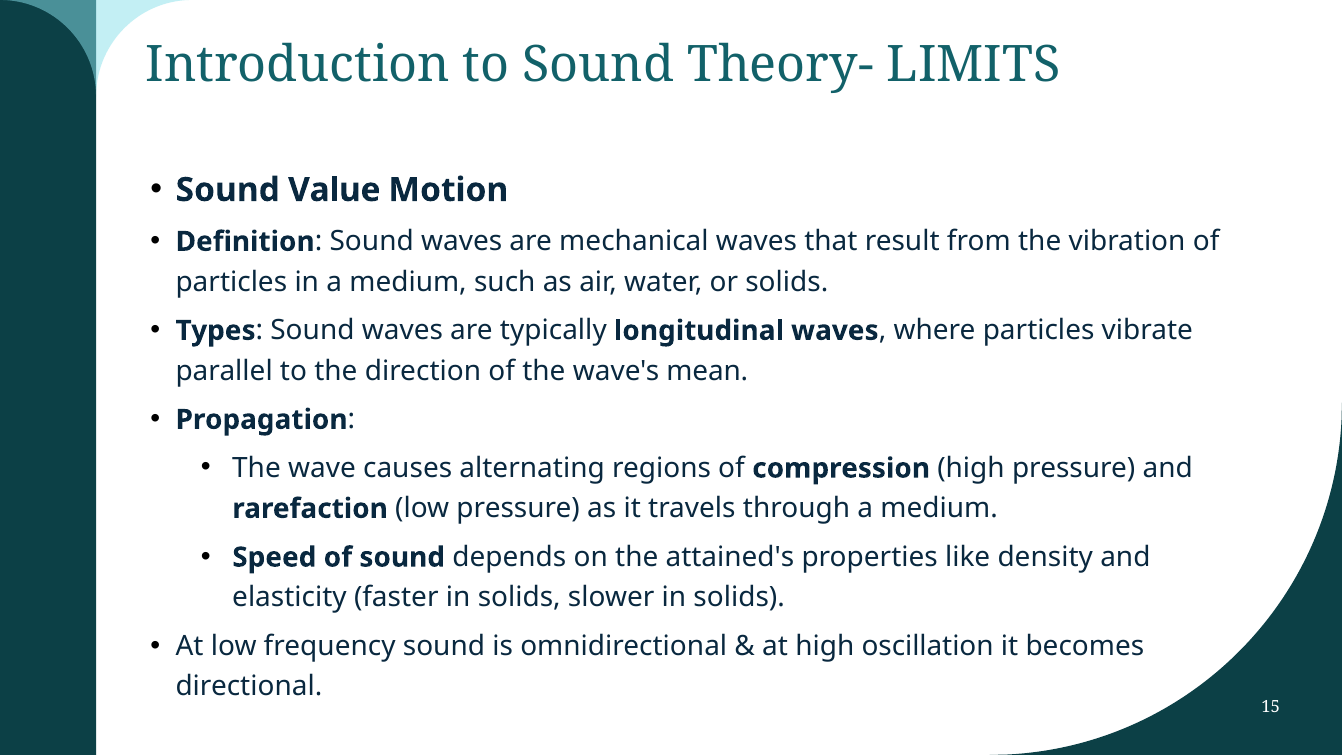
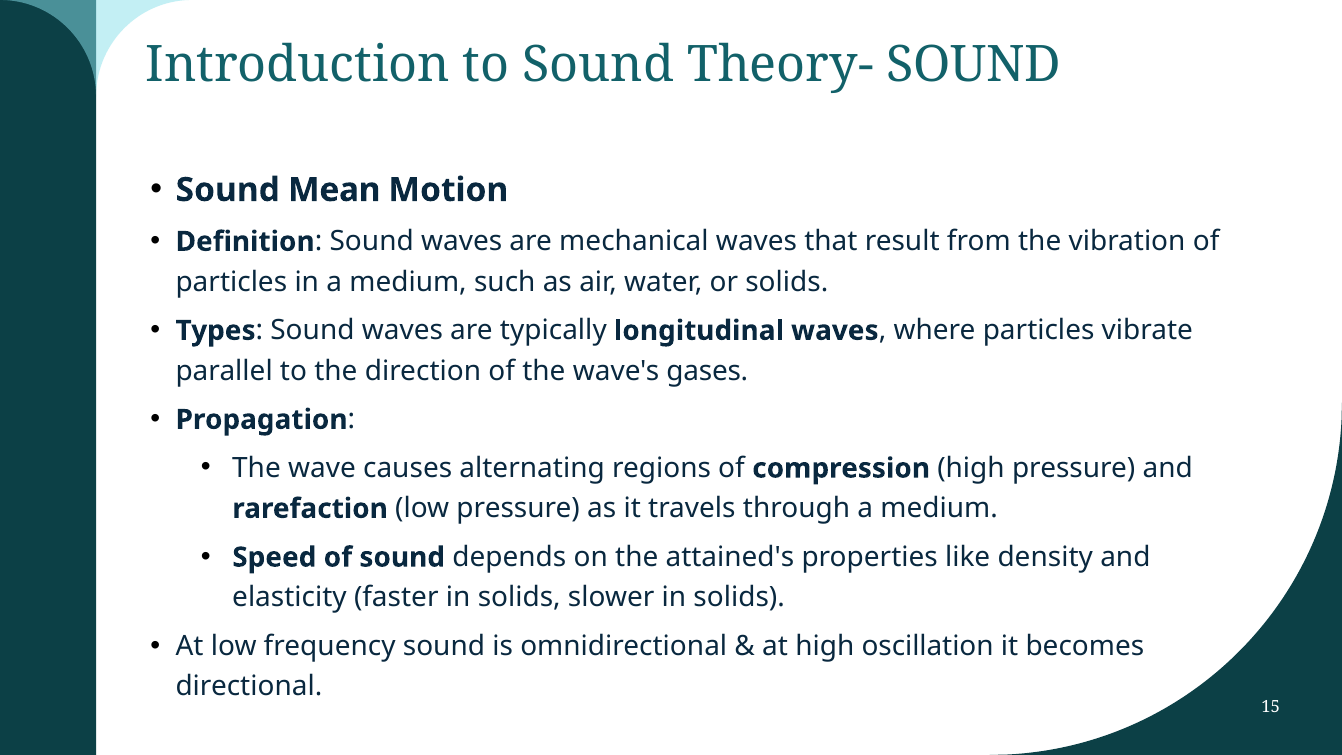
Theory- LIMITS: LIMITS -> SOUND
Value: Value -> Mean
mean: mean -> gases
